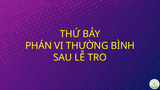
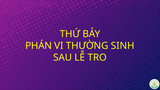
BÌNH: BÌNH -> SINH
